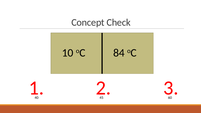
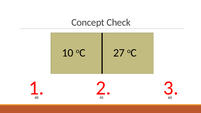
84: 84 -> 27
